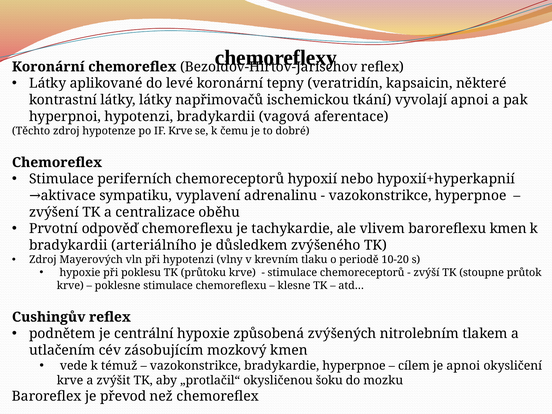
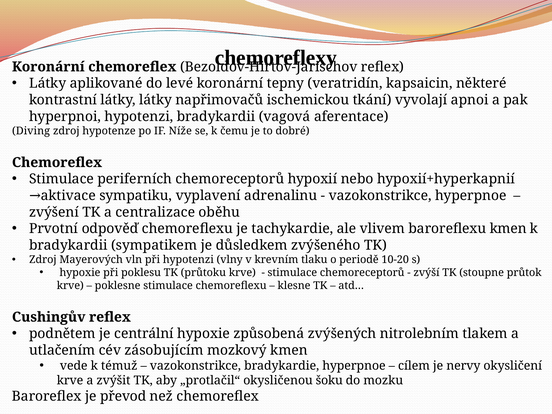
Těchto: Těchto -> Diving
IF Krve: Krve -> Níže
arteriálního: arteriálního -> sympatikem
je apnoi: apnoi -> nervy
